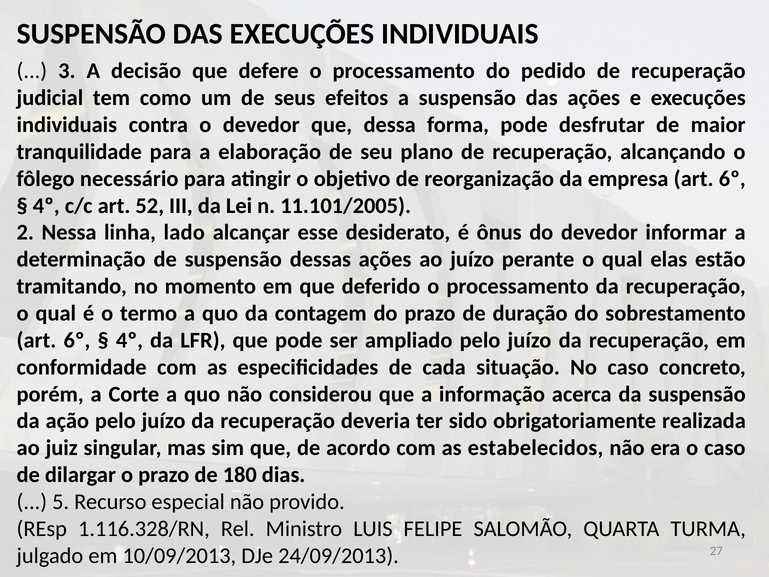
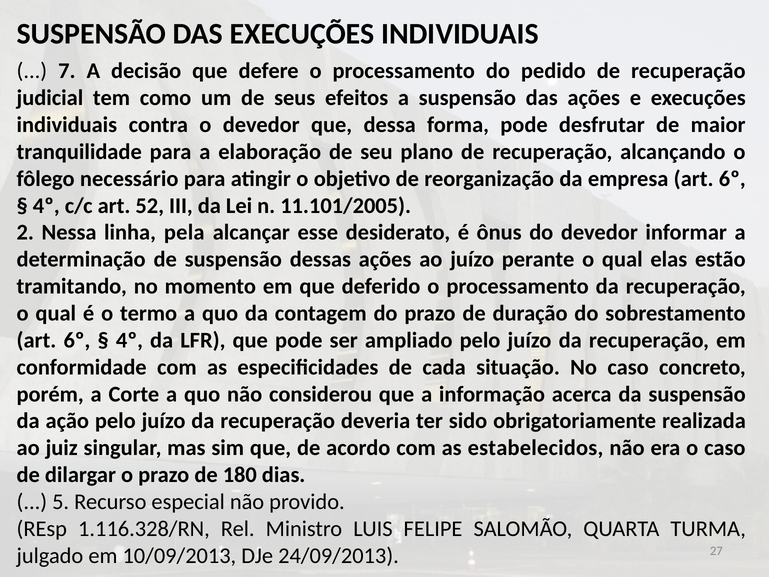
3: 3 -> 7
lado: lado -> pela
